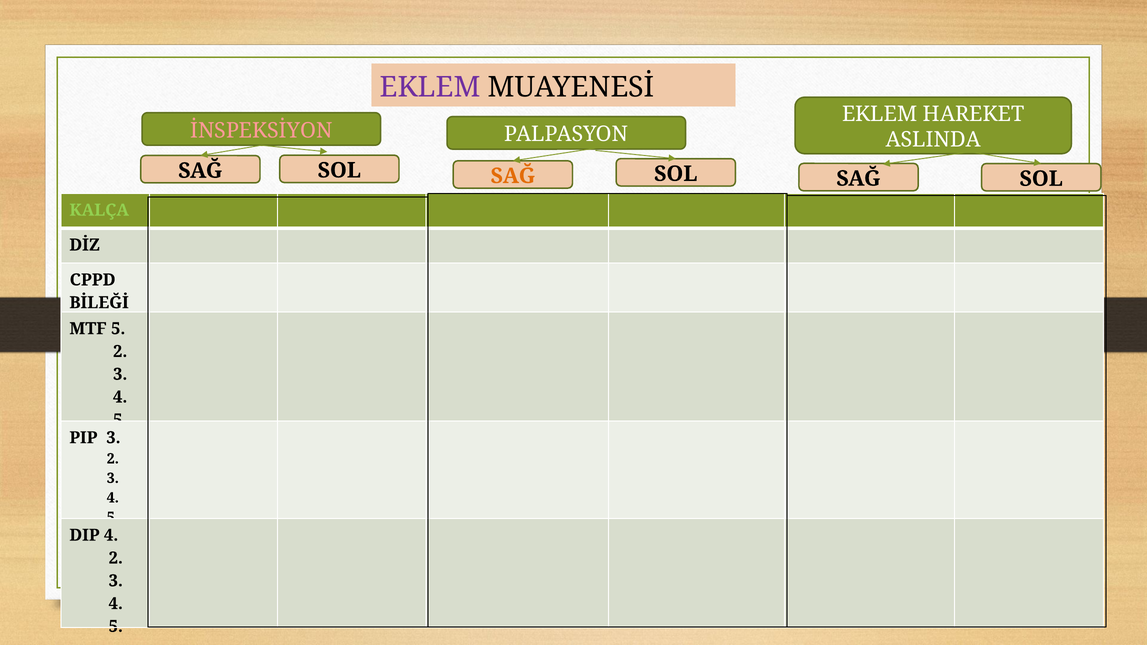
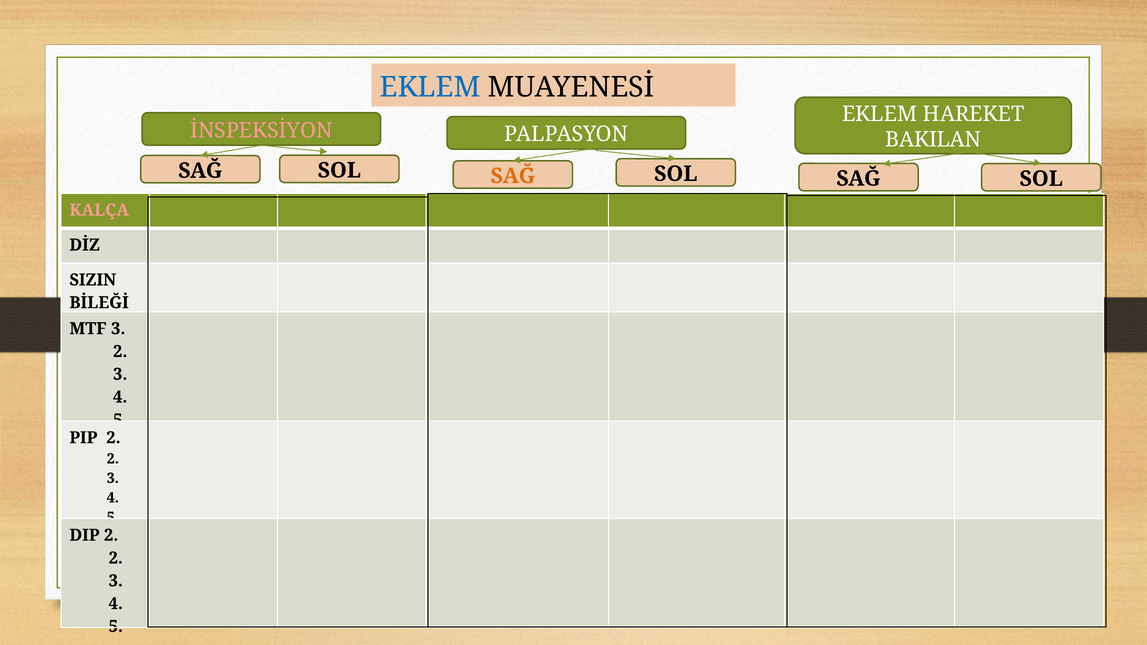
EKLEM at (430, 87) colour: purple -> blue
ASLINDA: ASLINDA -> BAKILAN
KALÇA colour: light green -> pink
CPPD: CPPD -> SIZIN
MTF 5: 5 -> 3
PIP 3: 3 -> 2
DIP 4: 4 -> 2
